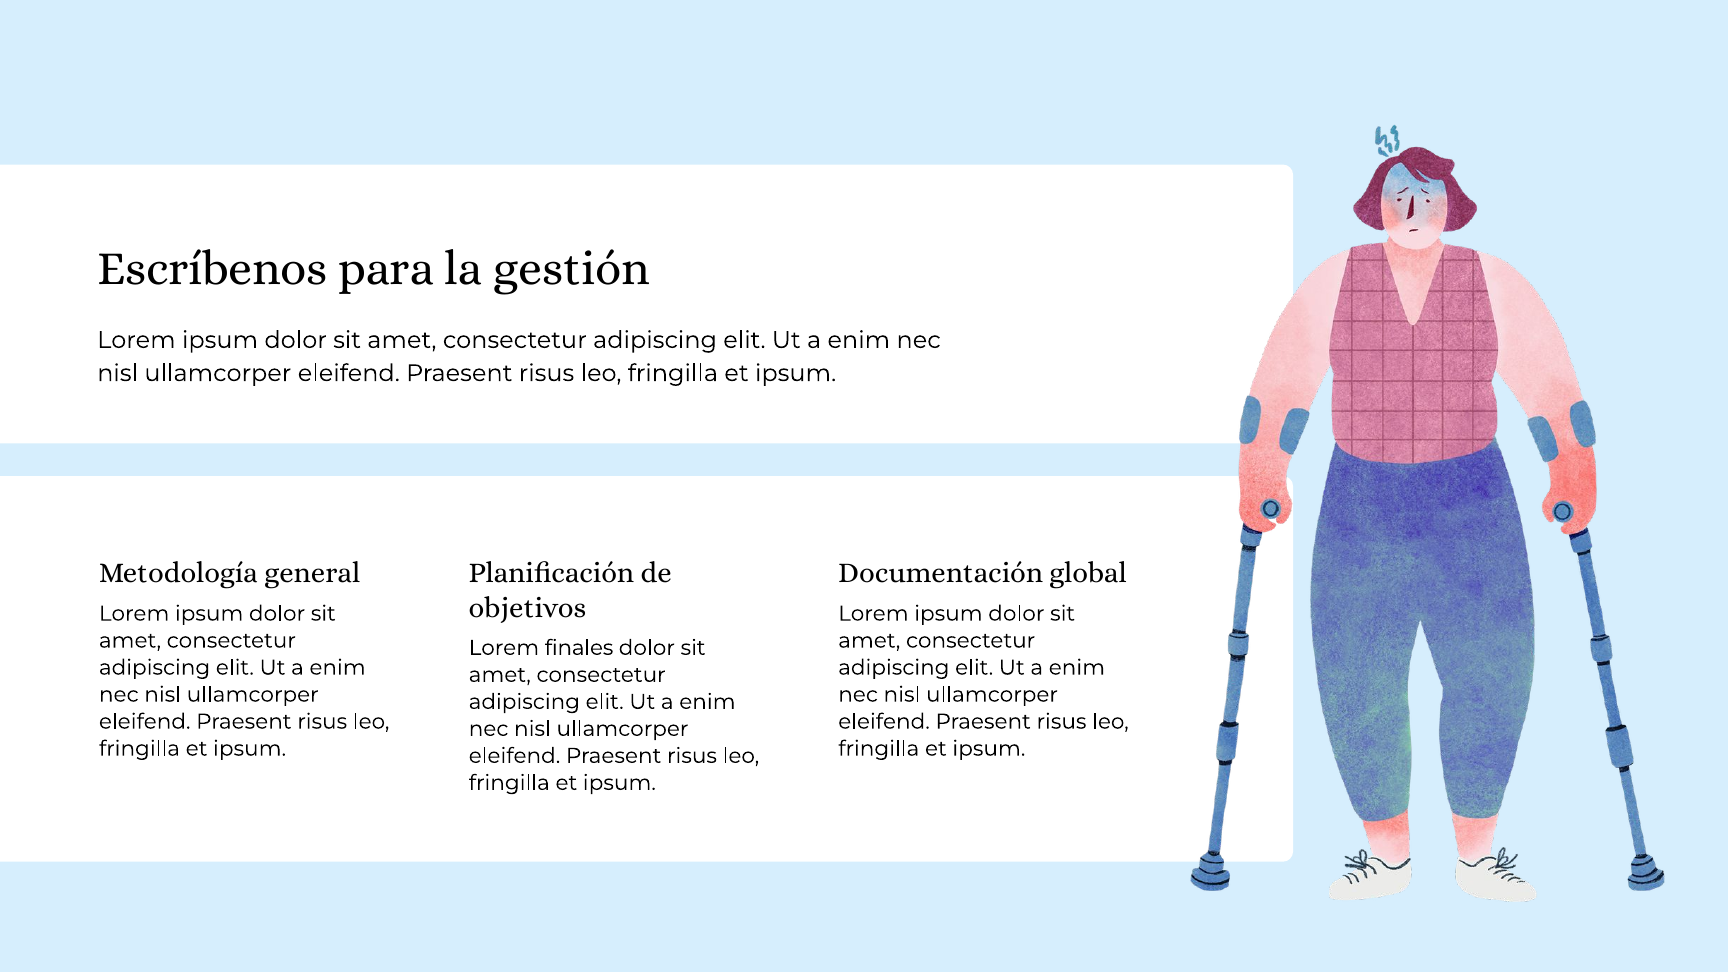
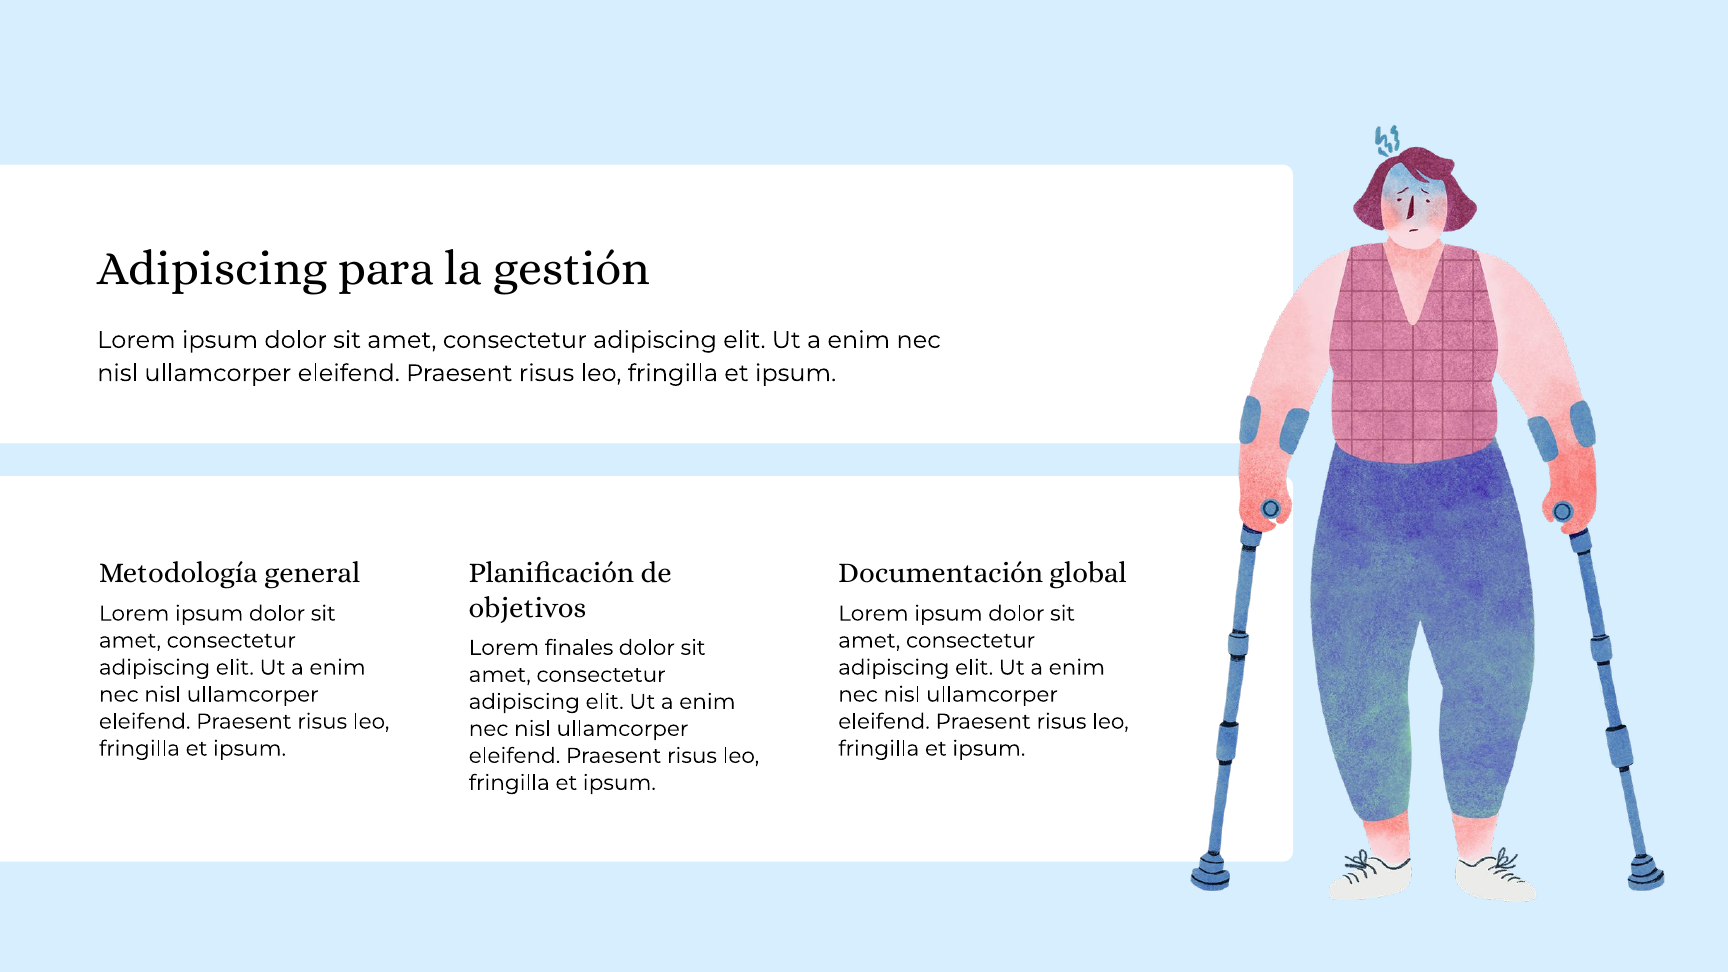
Escríbenos at (213, 268): Escríbenos -> Adipiscing
